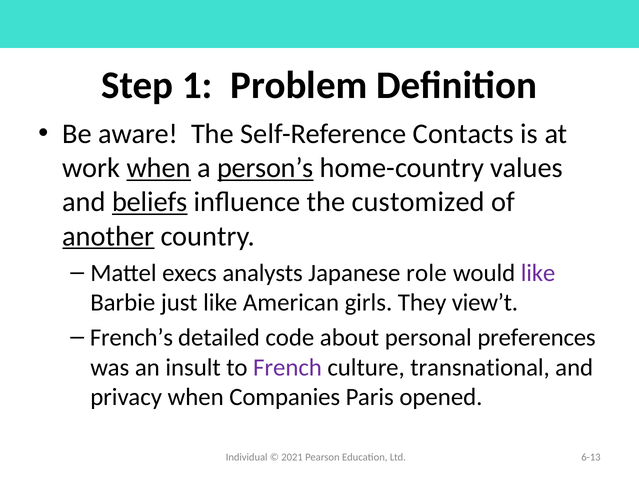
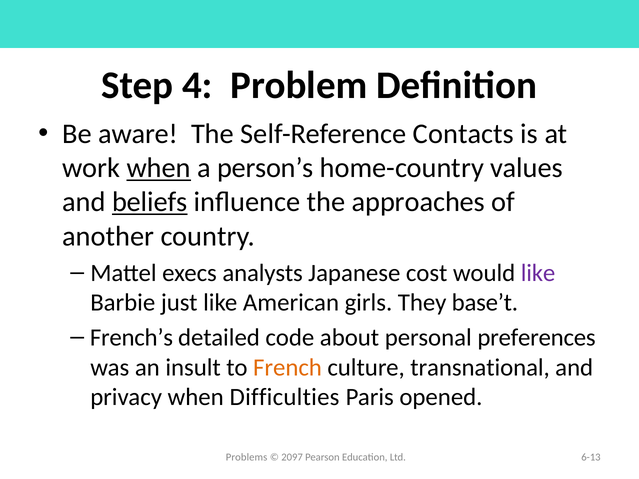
1: 1 -> 4
person’s underline: present -> none
customized: customized -> approaches
another underline: present -> none
role: role -> cost
view’t: view’t -> base’t
French colour: purple -> orange
Companies: Companies -> Difficulties
Individual: Individual -> Problems
2021: 2021 -> 2097
